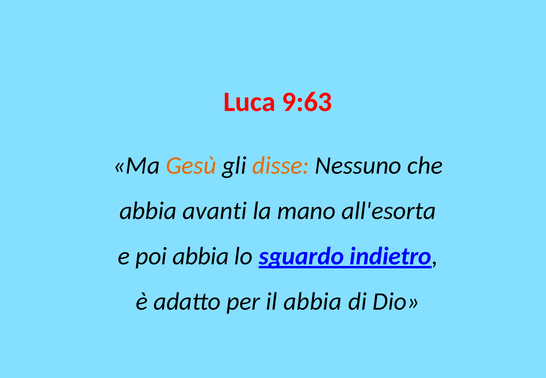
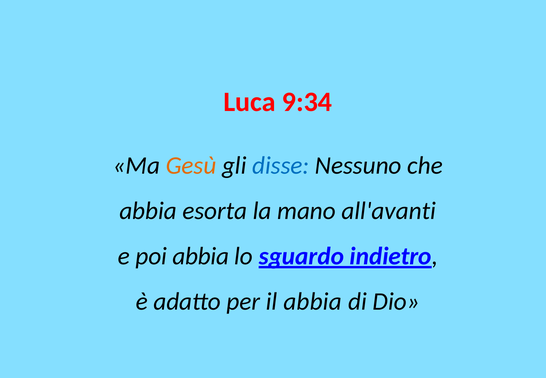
9:63: 9:63 -> 9:34
disse colour: orange -> blue
avanti: avanti -> esorta
all'esorta: all'esorta -> all'avanti
